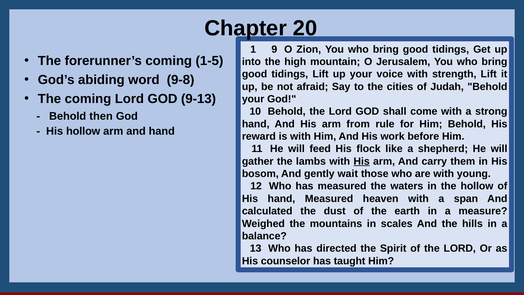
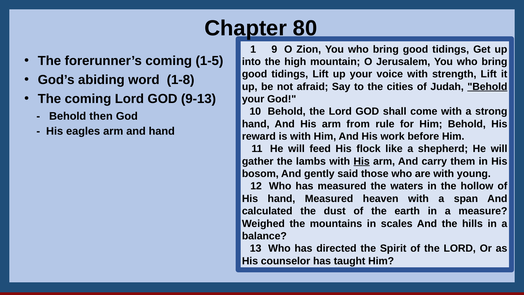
20: 20 -> 80
9-8: 9-8 -> 1-8
Behold at (487, 87) underline: none -> present
His hollow: hollow -> eagles
wait: wait -> said
